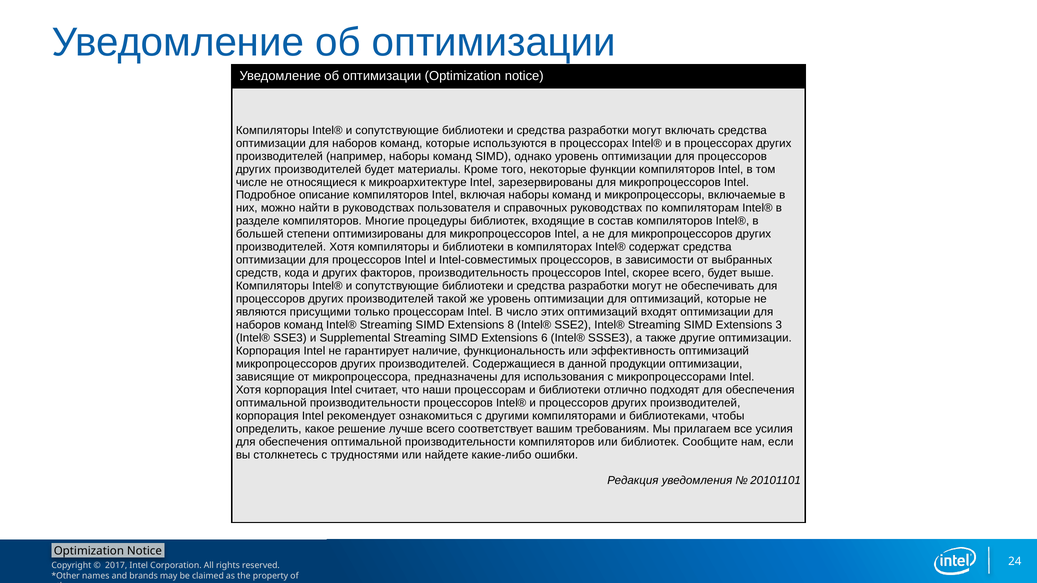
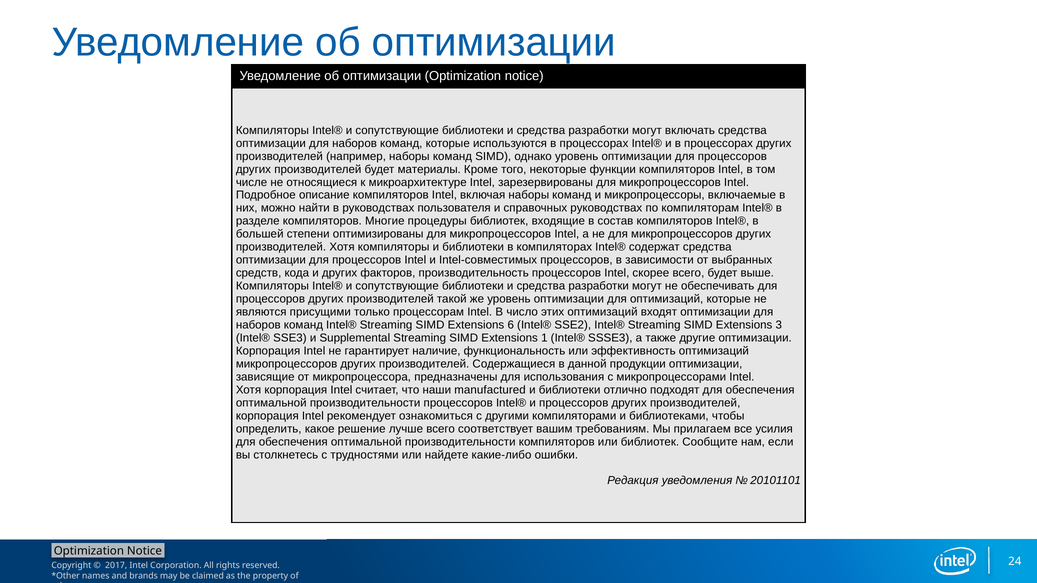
8: 8 -> 6
6: 6 -> 1
наши процессорам: процессорам -> manufactured
